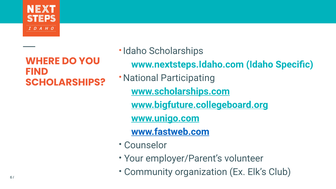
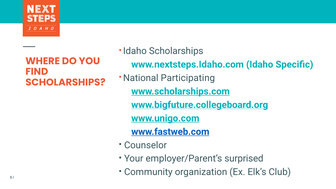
volunteer: volunteer -> surprised
